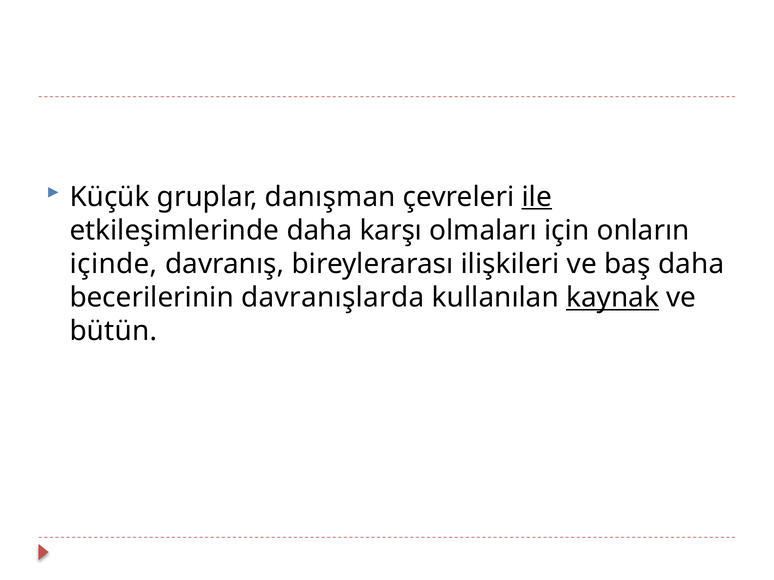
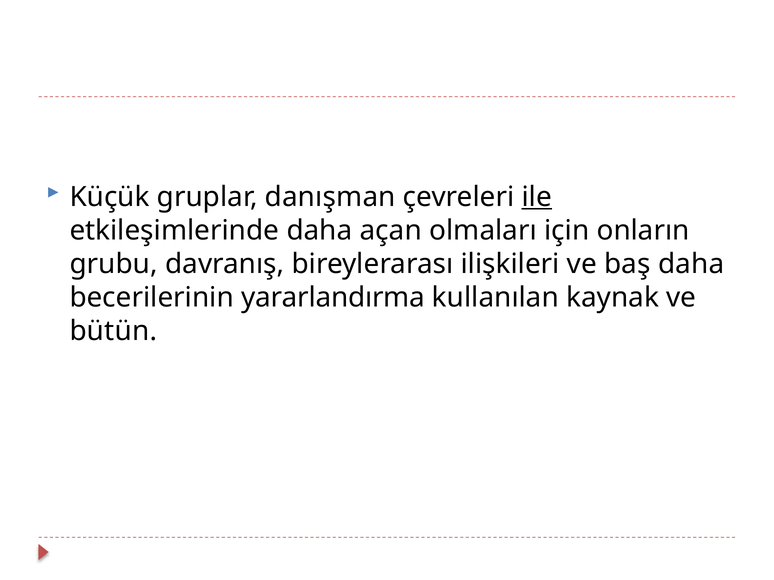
karşı: karşı -> açan
içinde: içinde -> grubu
davranışlarda: davranışlarda -> yararlandırma
kaynak underline: present -> none
